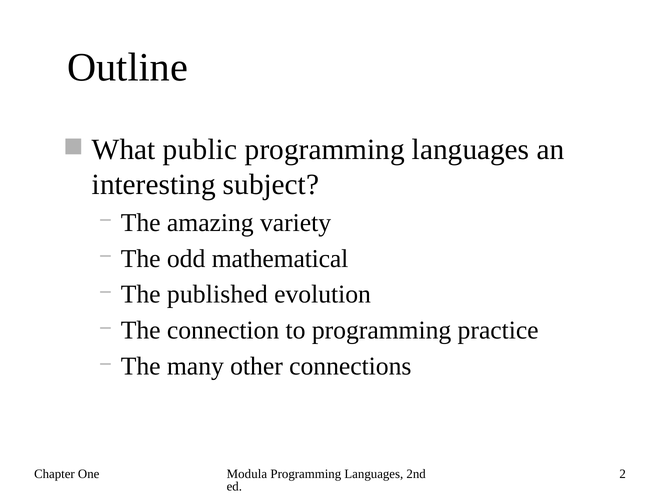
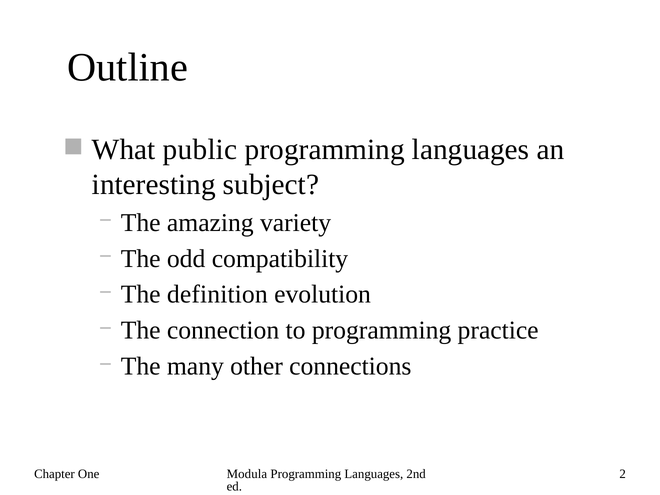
mathematical: mathematical -> compatibility
published: published -> definition
